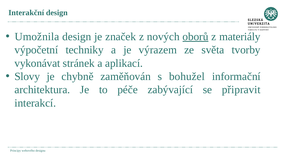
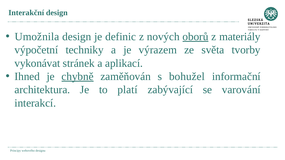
značek: značek -> definic
Slovy: Slovy -> Ihned
chybně underline: none -> present
péče: péče -> platí
připravit: připravit -> varování
